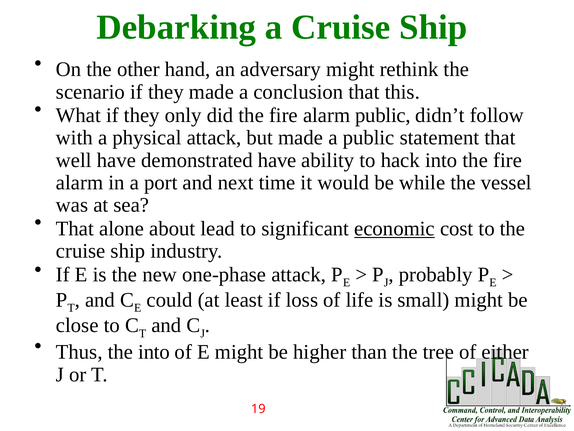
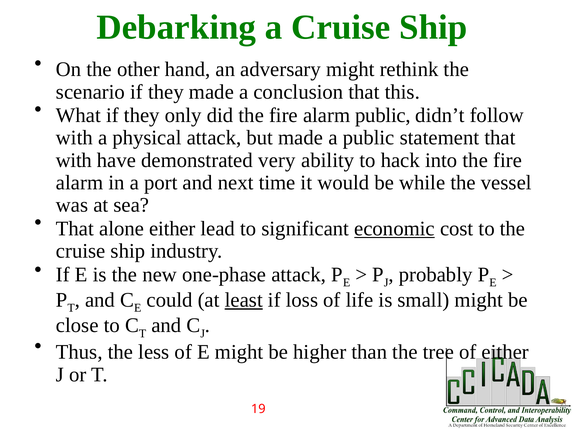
well at (74, 160): well -> with
demonstrated have: have -> very
alone about: about -> either
least underline: none -> present
the into: into -> less
